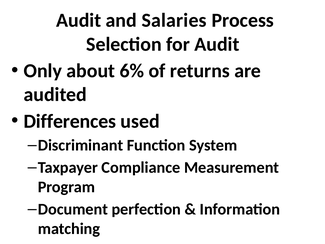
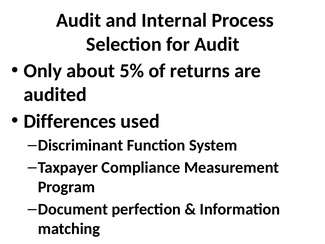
Salaries: Salaries -> Internal
6%: 6% -> 5%
